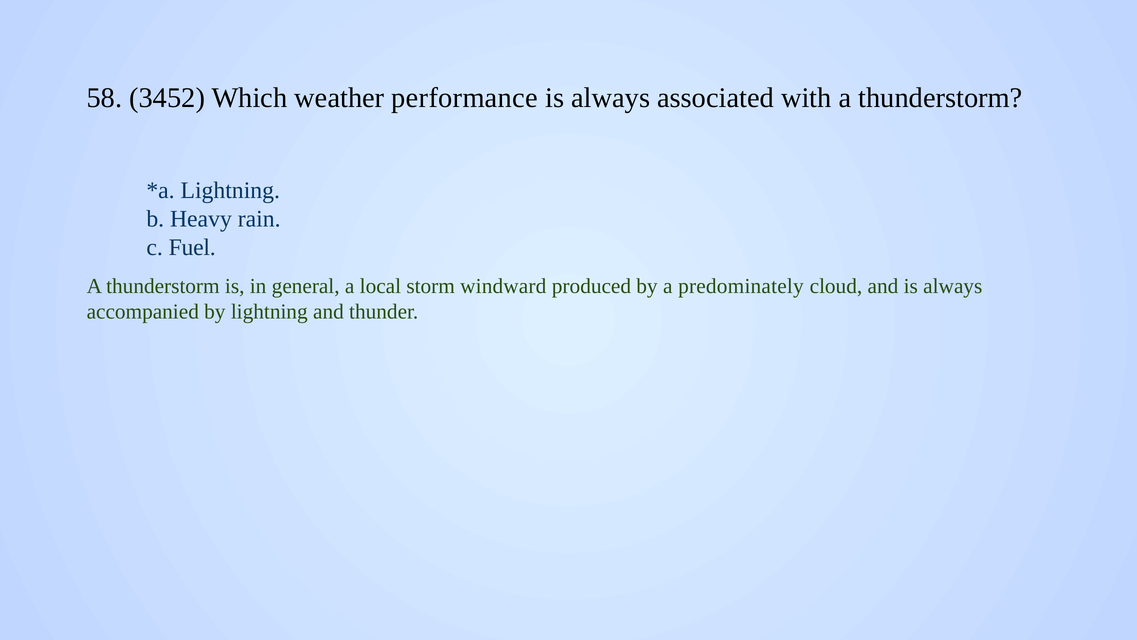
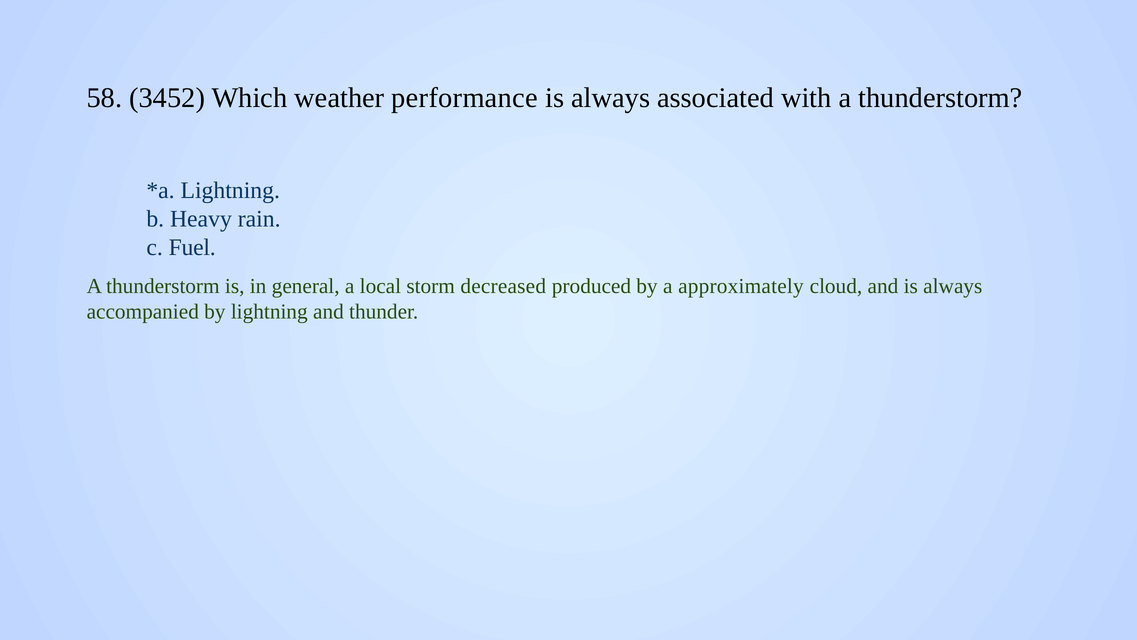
windward: windward -> decreased
predominately: predominately -> approximately
